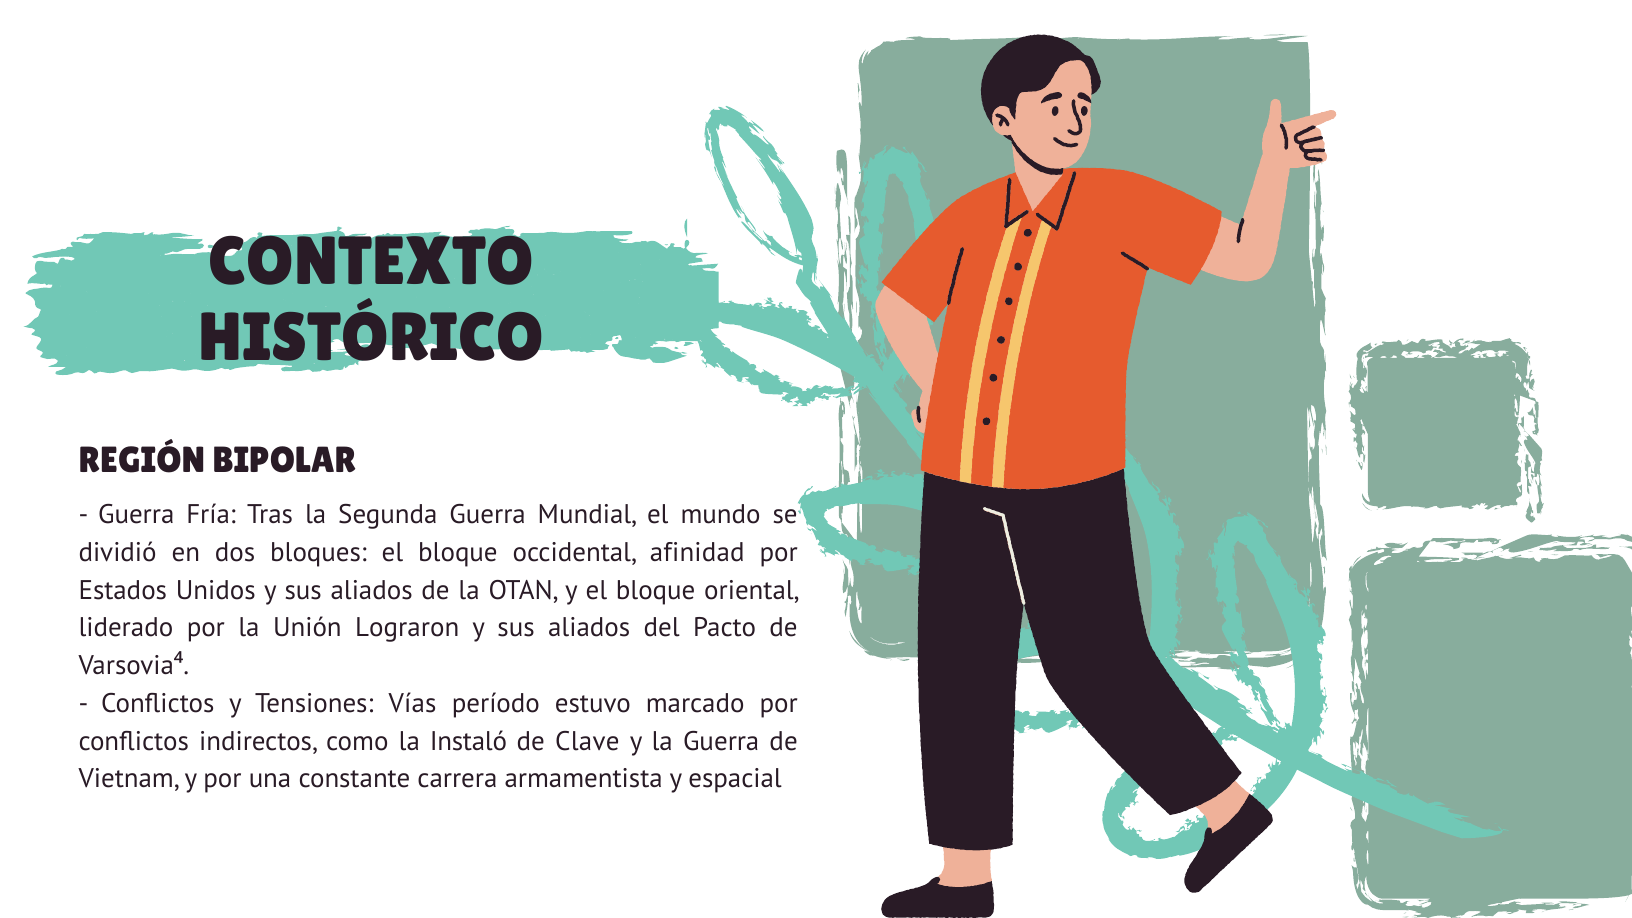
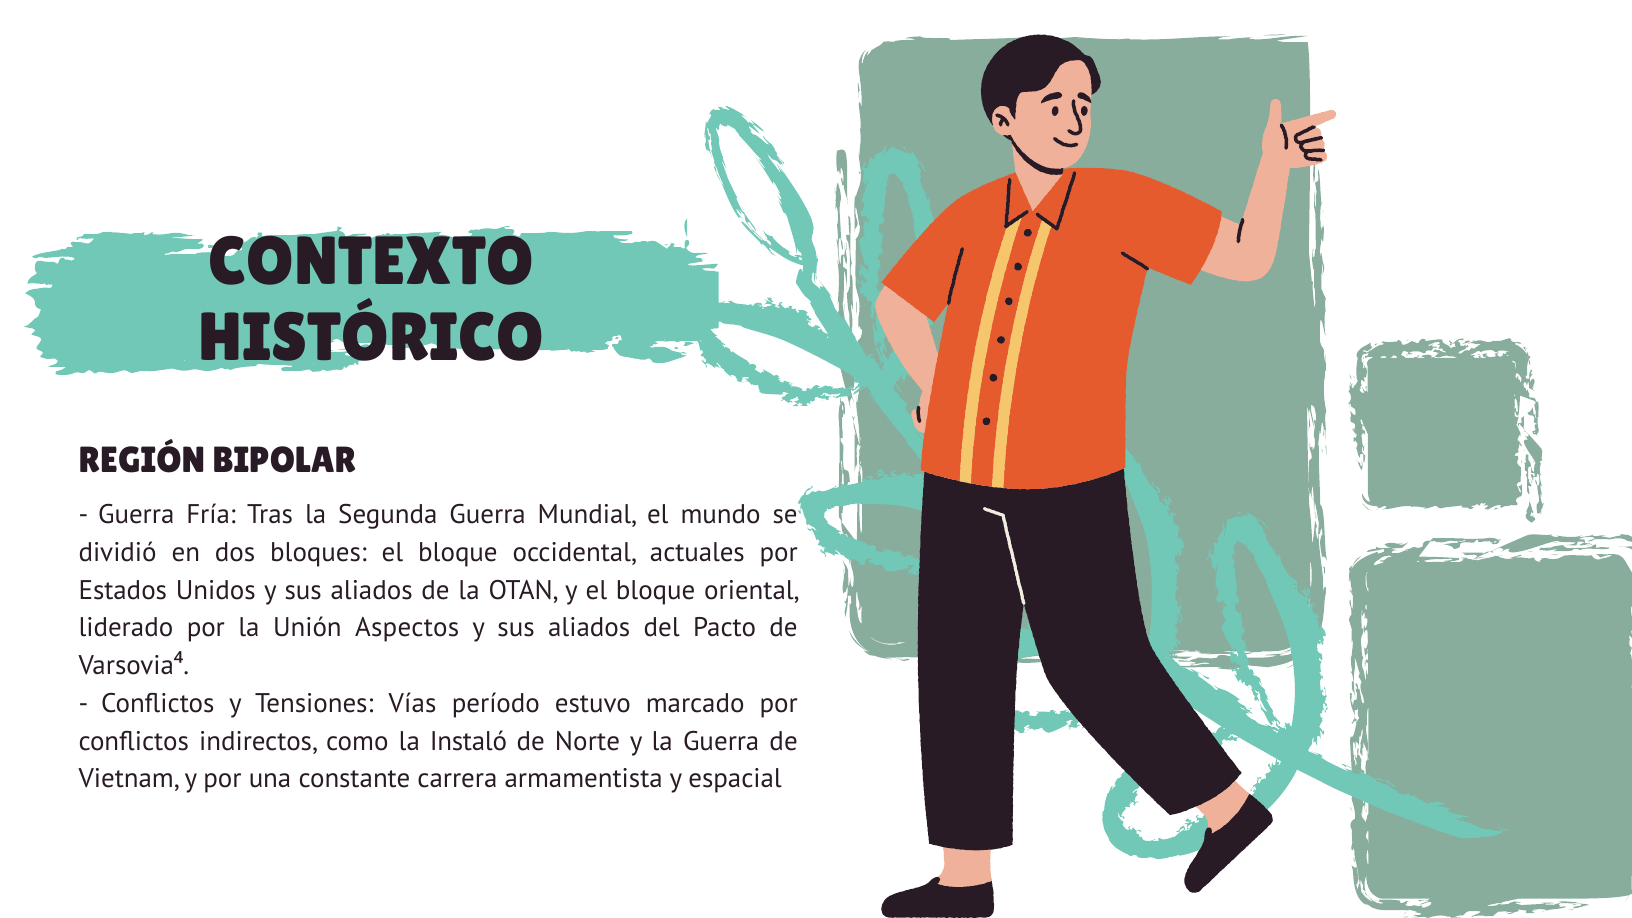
afinidad: afinidad -> actuales
Lograron: Lograron -> Aspectos
Clave: Clave -> Norte
